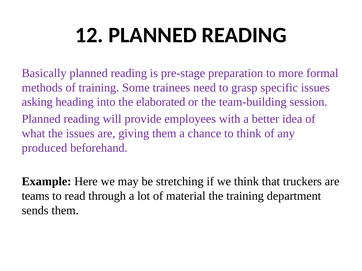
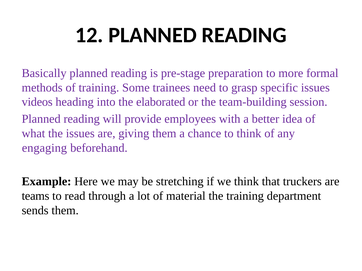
asking: asking -> videos
produced: produced -> engaging
